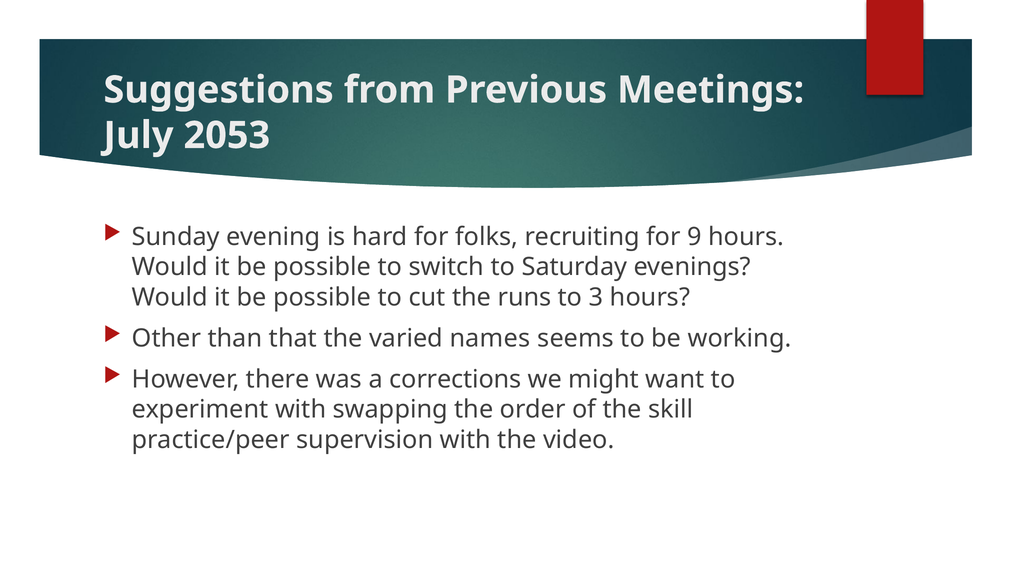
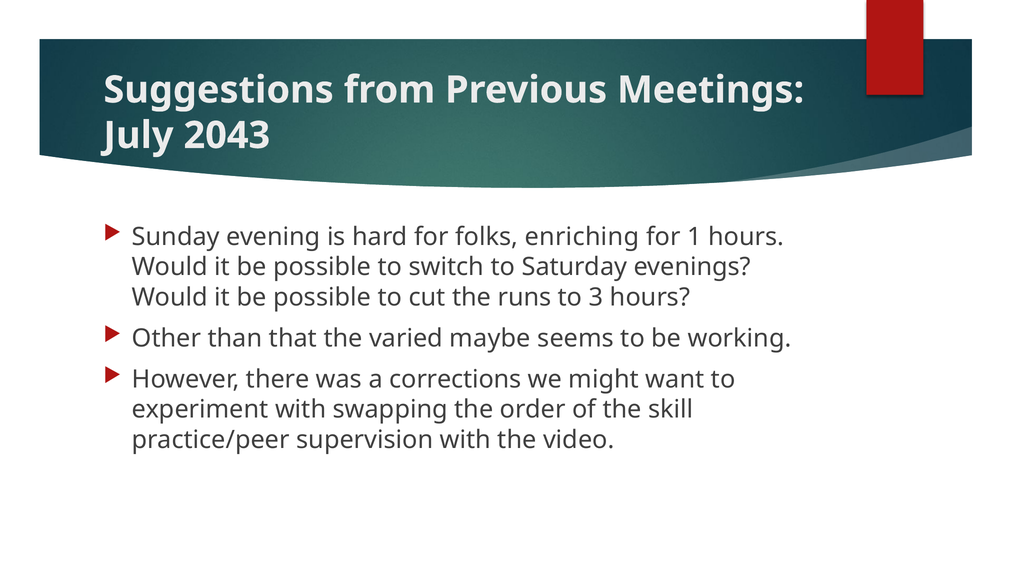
2053: 2053 -> 2043
recruiting: recruiting -> enriching
9: 9 -> 1
names: names -> maybe
